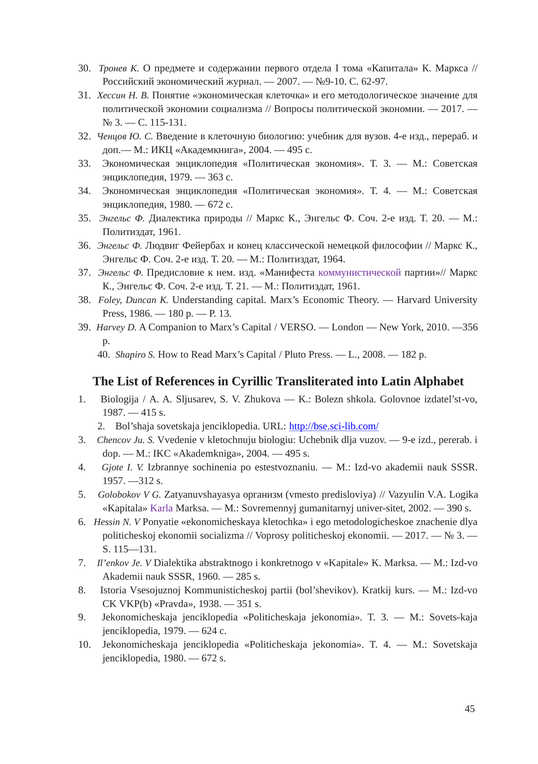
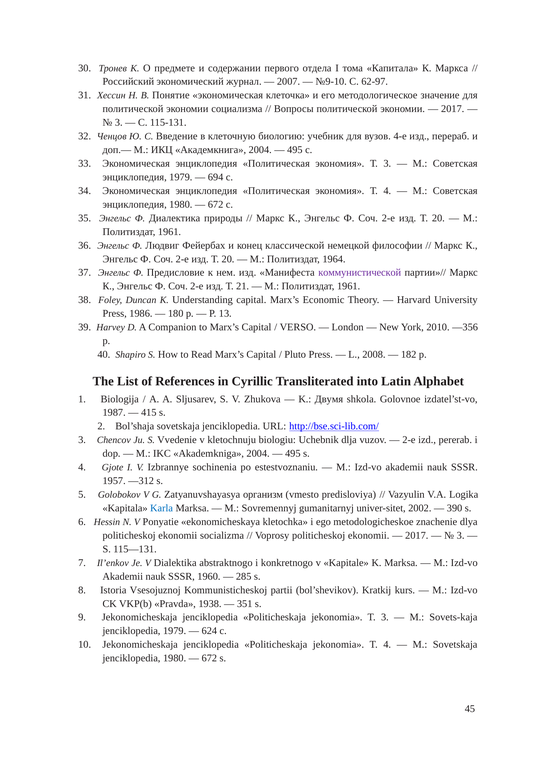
363: 363 -> 694
Bolezn: Bolezn -> Двумя
9-e: 9-e -> 2-e
Karla colour: purple -> blue
